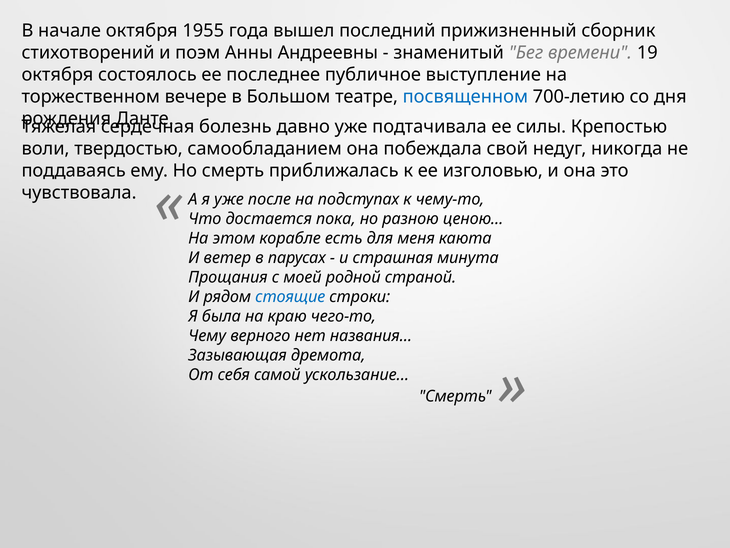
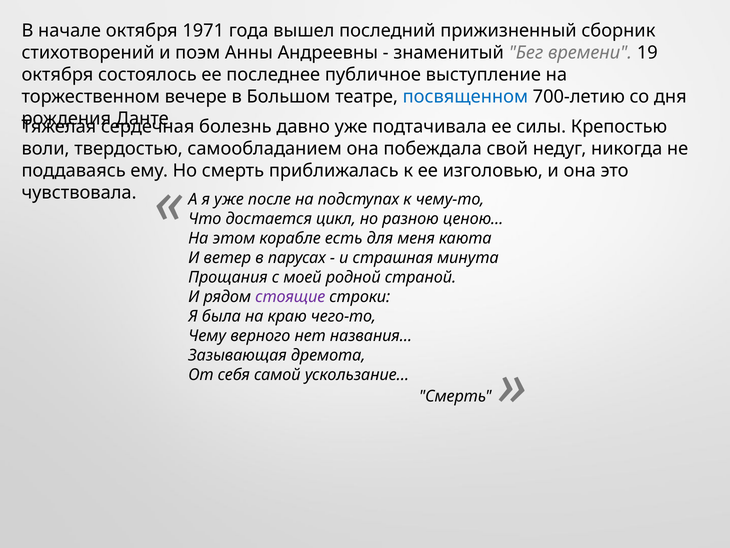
1955: 1955 -> 1971
пока: пока -> цикл
стоящие colour: blue -> purple
